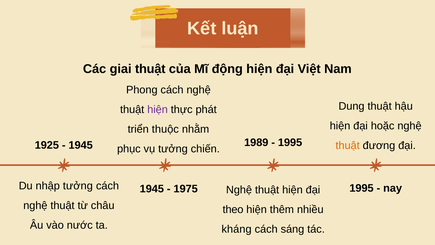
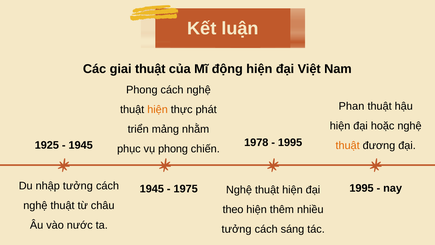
Dung: Dung -> Phan
hiện at (158, 110) colour: purple -> orange
thuộc: thuộc -> mảng
1989: 1989 -> 1978
vụ tưởng: tưởng -> phong
kháng at (237, 229): kháng -> tưởng
